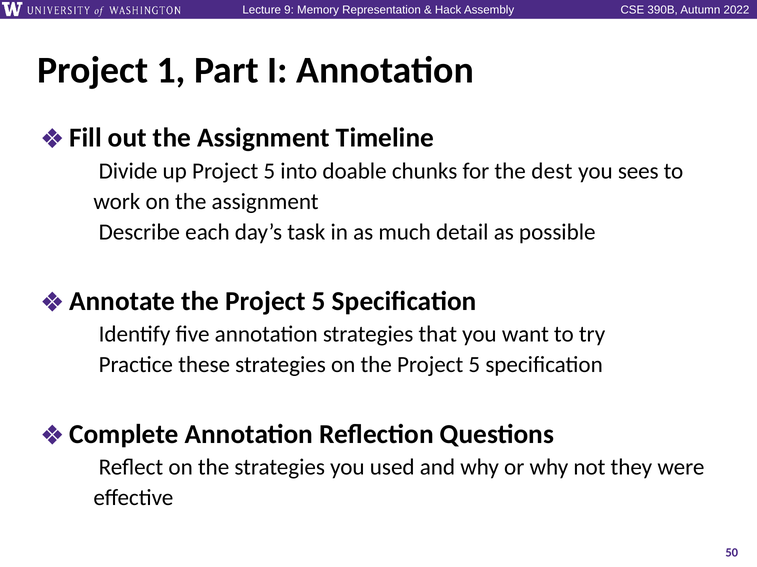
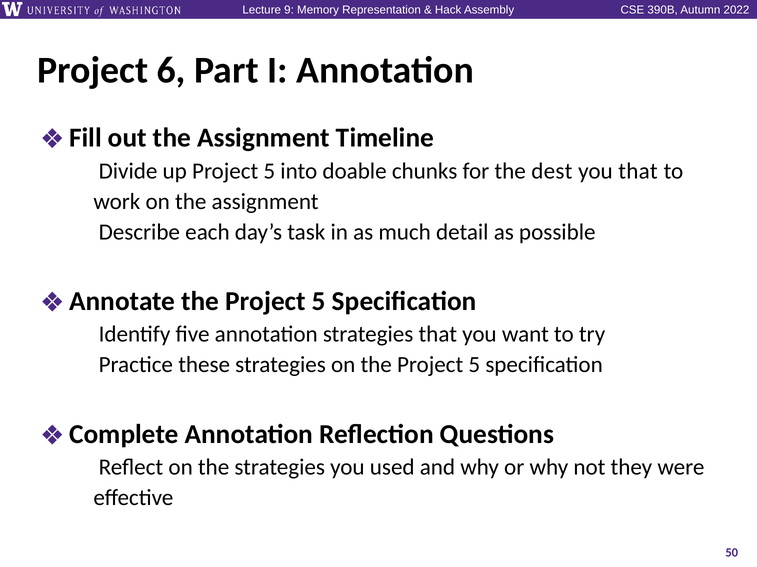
1: 1 -> 6
you sees: sees -> that
